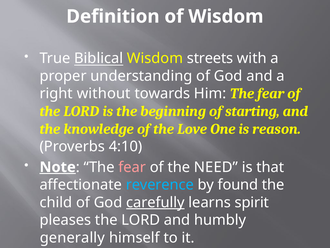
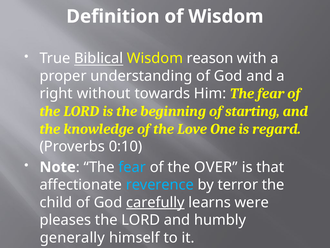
streets: streets -> reason
reason: reason -> regard
4:10: 4:10 -> 0:10
Note underline: present -> none
fear at (132, 167) colour: pink -> light blue
NEED: NEED -> OVER
found: found -> terror
spirit: spirit -> were
